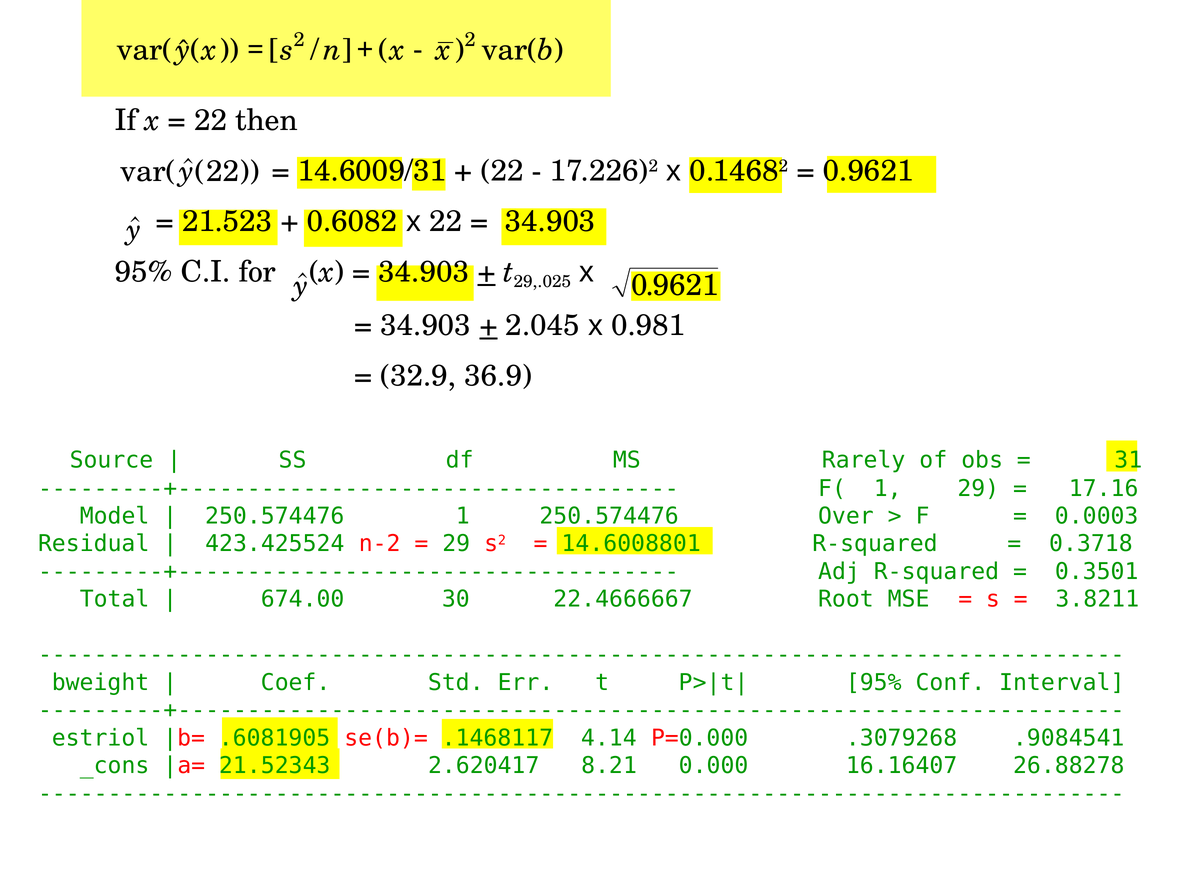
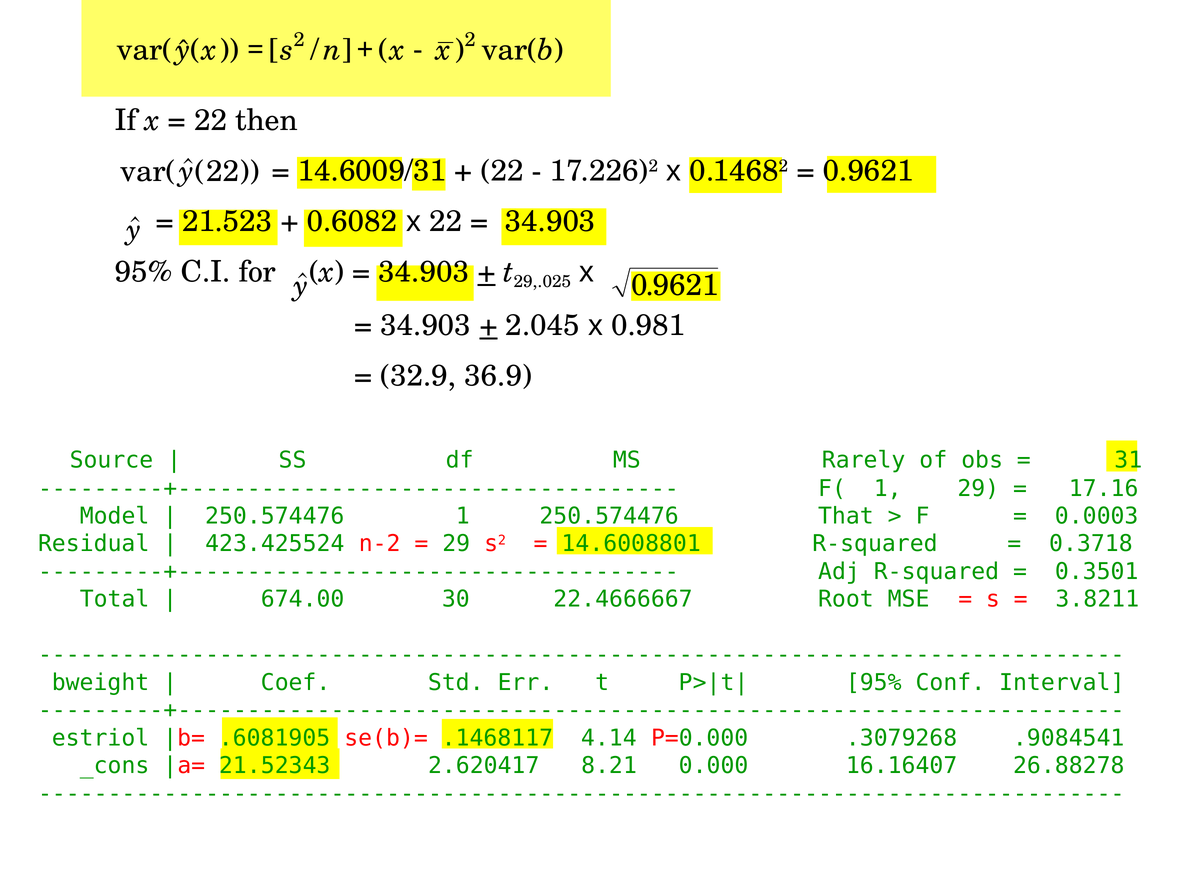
Over: Over -> That
